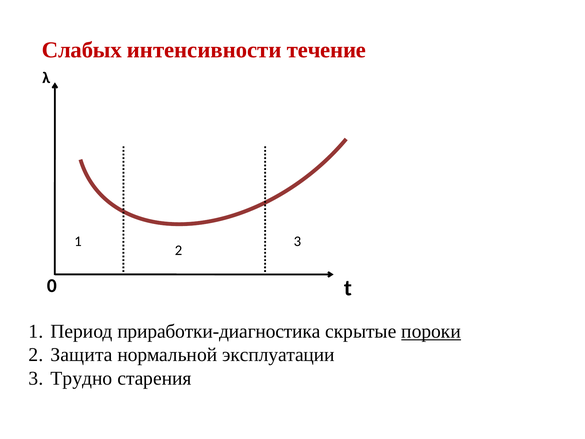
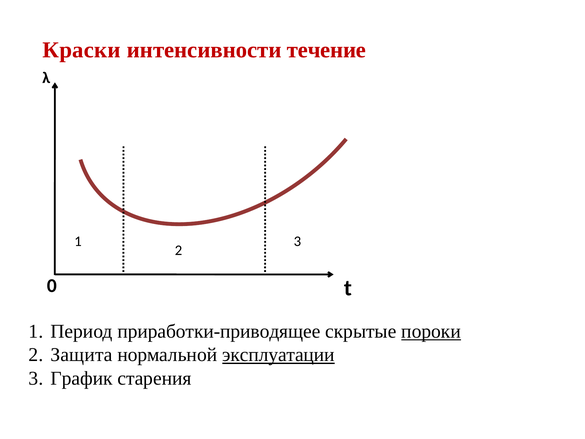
Слабых: Слабых -> Краски
приработки-диагностика: приработки-диагностика -> приработки-приводящее
эксплуатации underline: none -> present
Трудно: Трудно -> График
